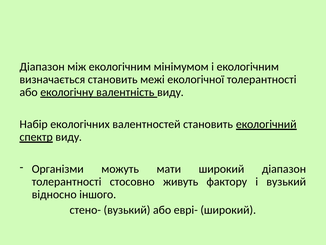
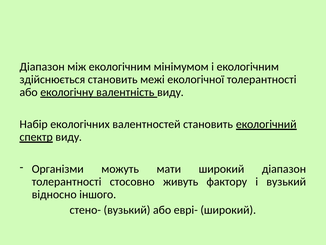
визначається: визначається -> здійснюється
